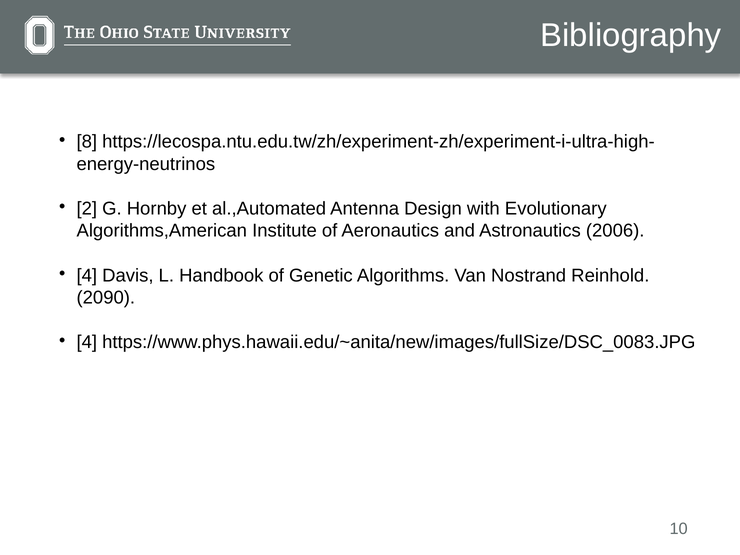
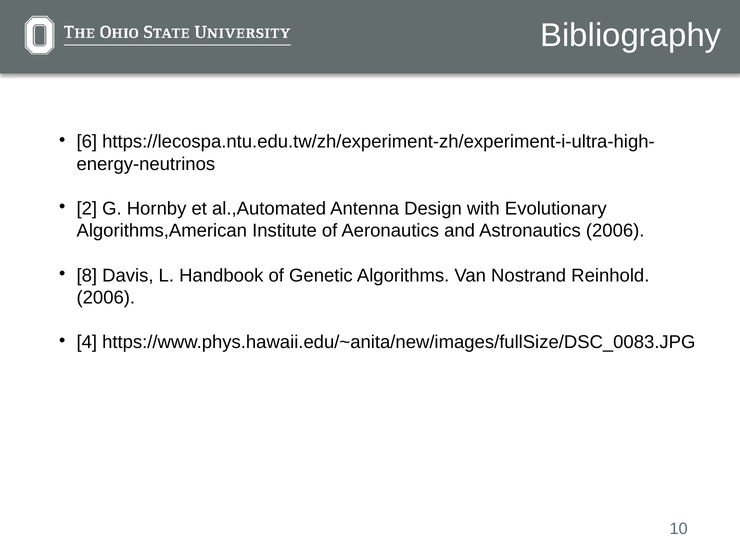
8: 8 -> 6
4 at (87, 276): 4 -> 8
2090 at (106, 298): 2090 -> 2006
